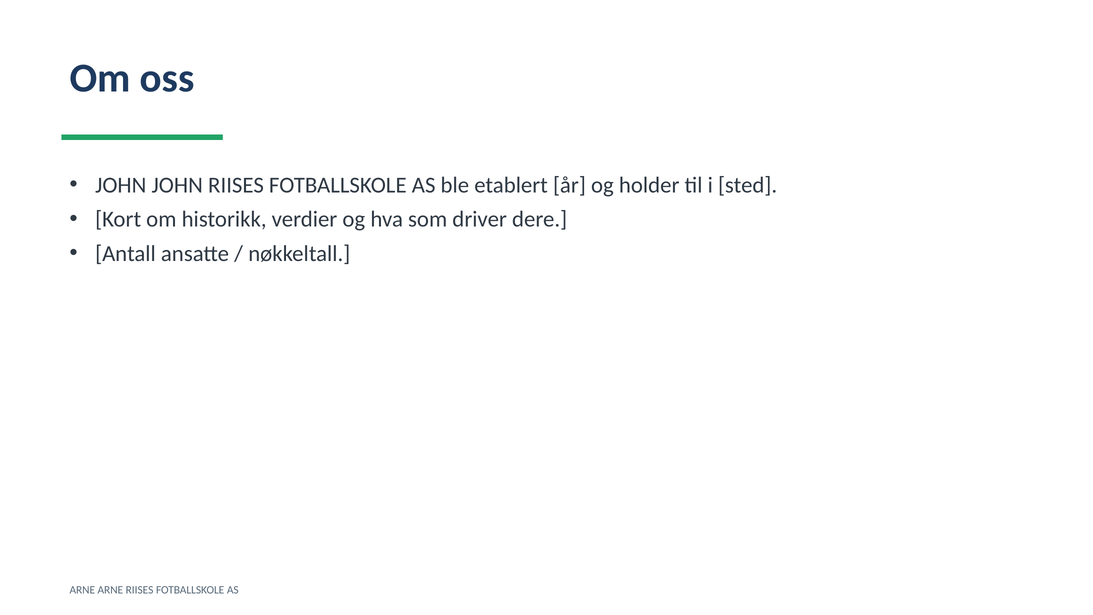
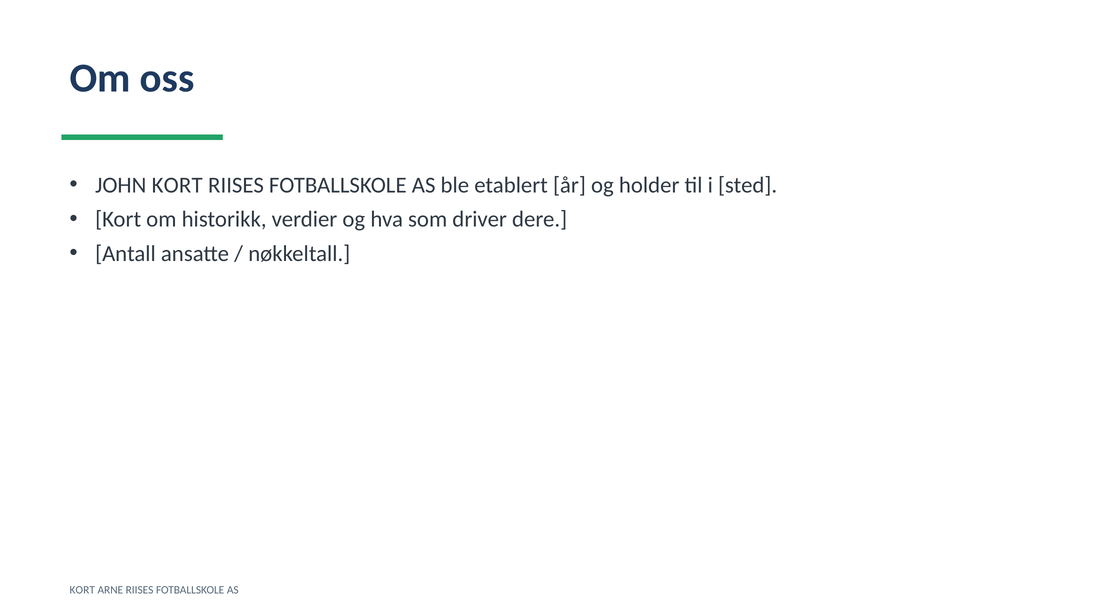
JOHN JOHN: JOHN -> KORT
ARNE at (82, 590): ARNE -> KORT
